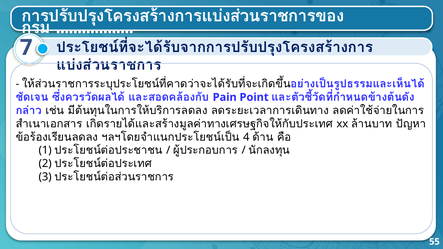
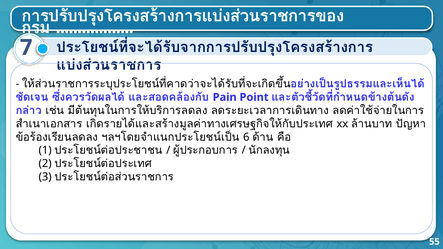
4: 4 -> 6
